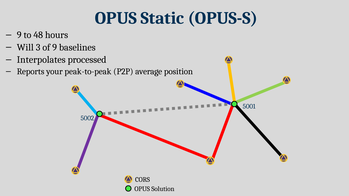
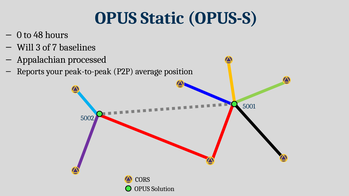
9 at (19, 35): 9 -> 0
of 9: 9 -> 7
Interpolates: Interpolates -> Appalachian
